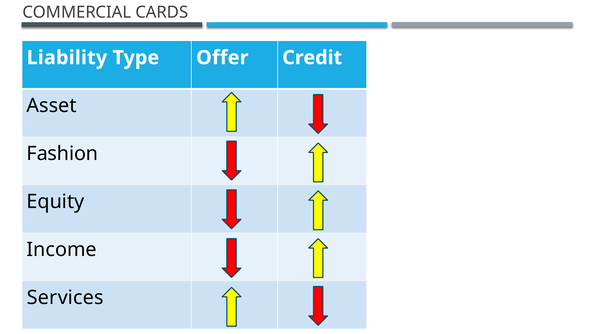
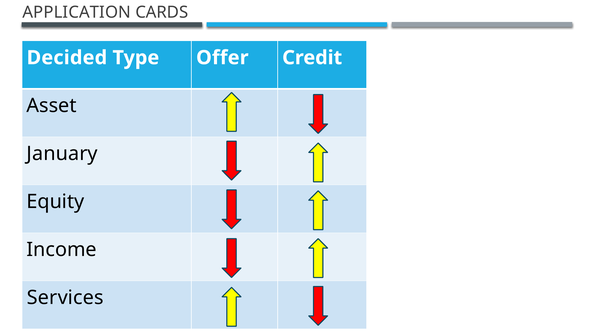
COMMERCIAL: COMMERCIAL -> APPLICATION
Liability: Liability -> Decided
Fashion: Fashion -> January
